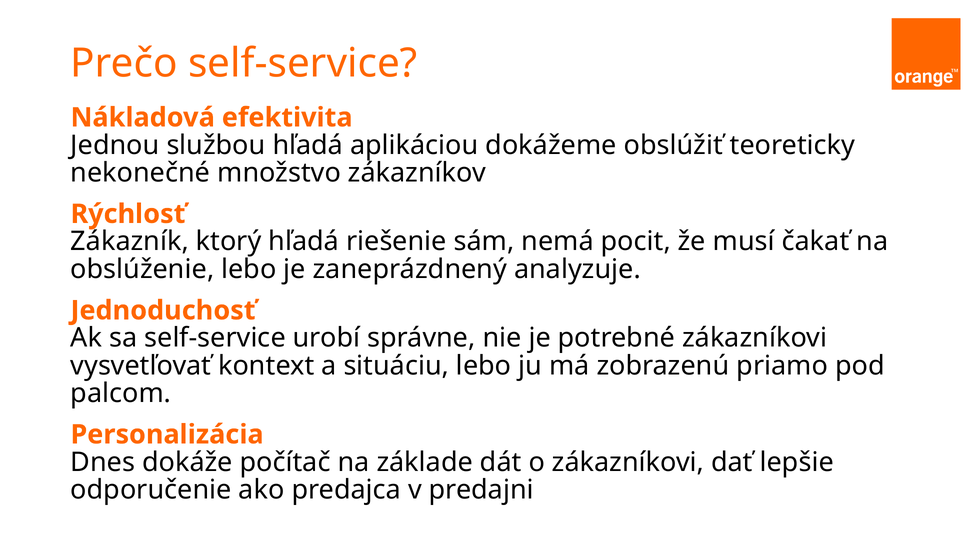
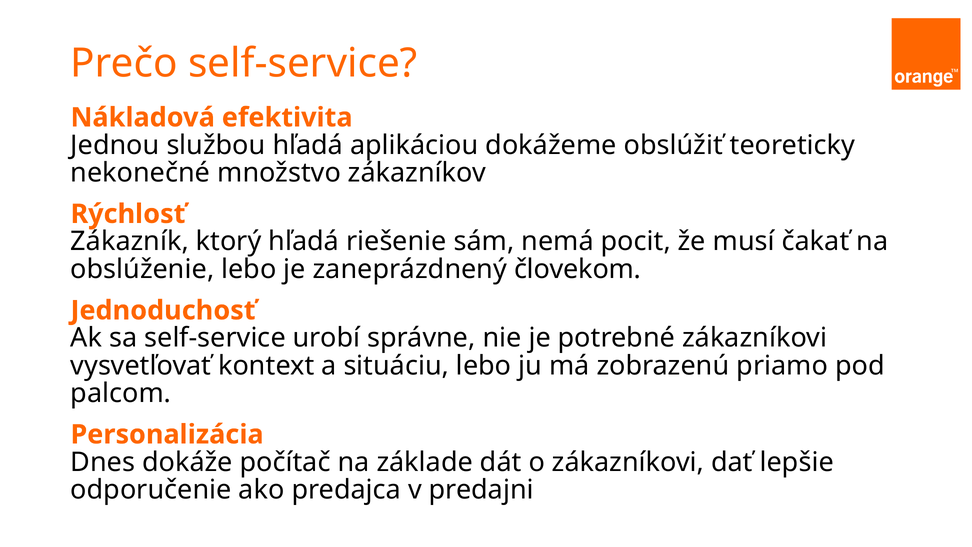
analyzuje: analyzuje -> človekom
